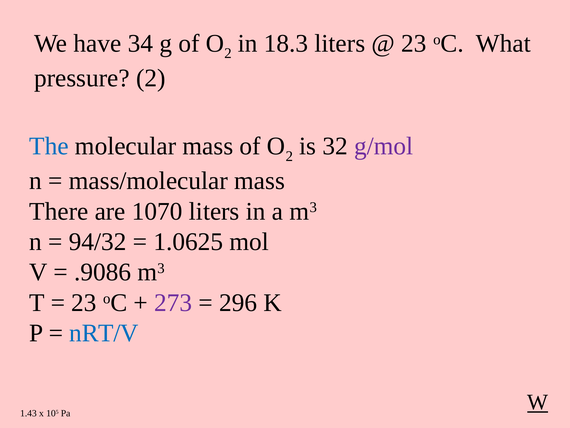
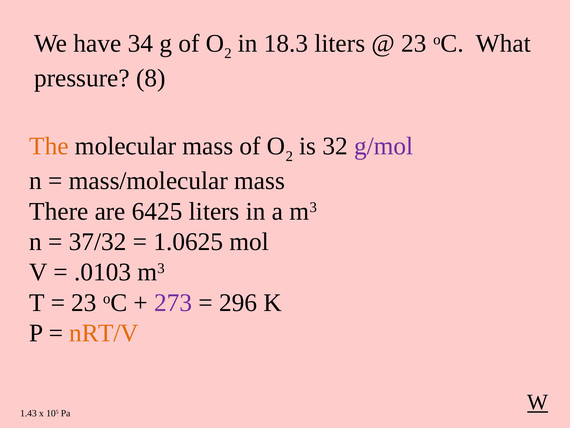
pressure 2: 2 -> 8
The colour: blue -> orange
1070: 1070 -> 6425
94/32: 94/32 -> 37/32
.9086: .9086 -> .0103
nRT/V colour: blue -> orange
